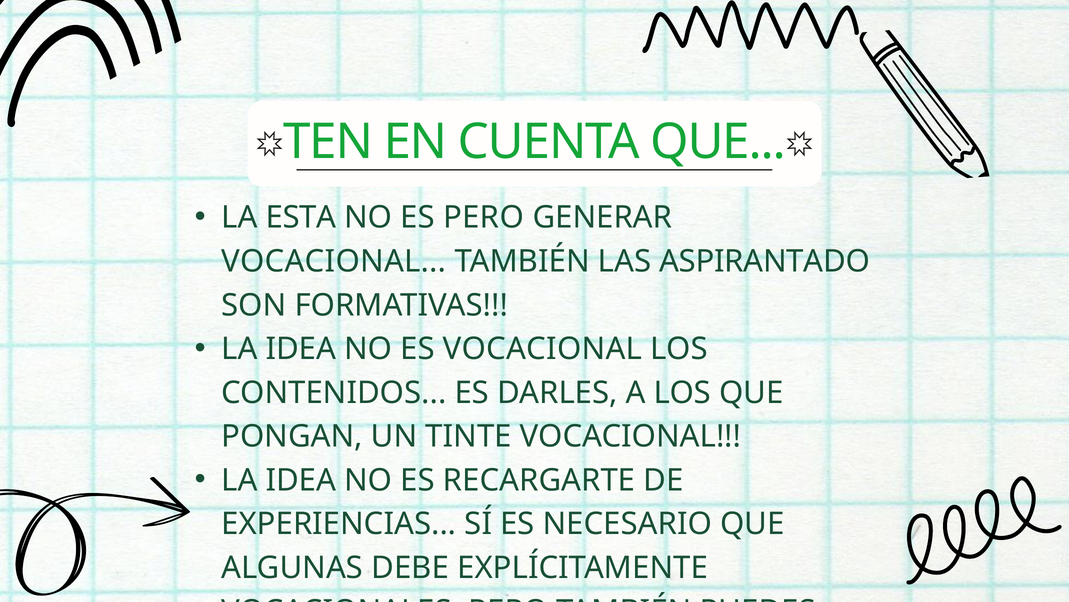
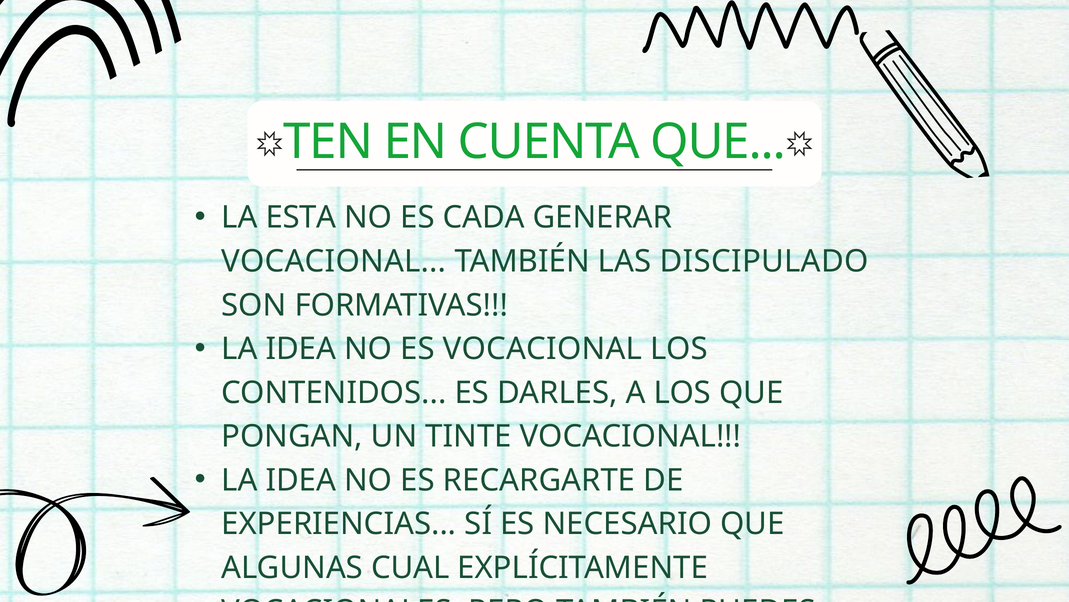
ES PERO: PERO -> CADA
ASPIRANTADO: ASPIRANTADO -> DISCIPULADO
DEBE: DEBE -> CUAL
